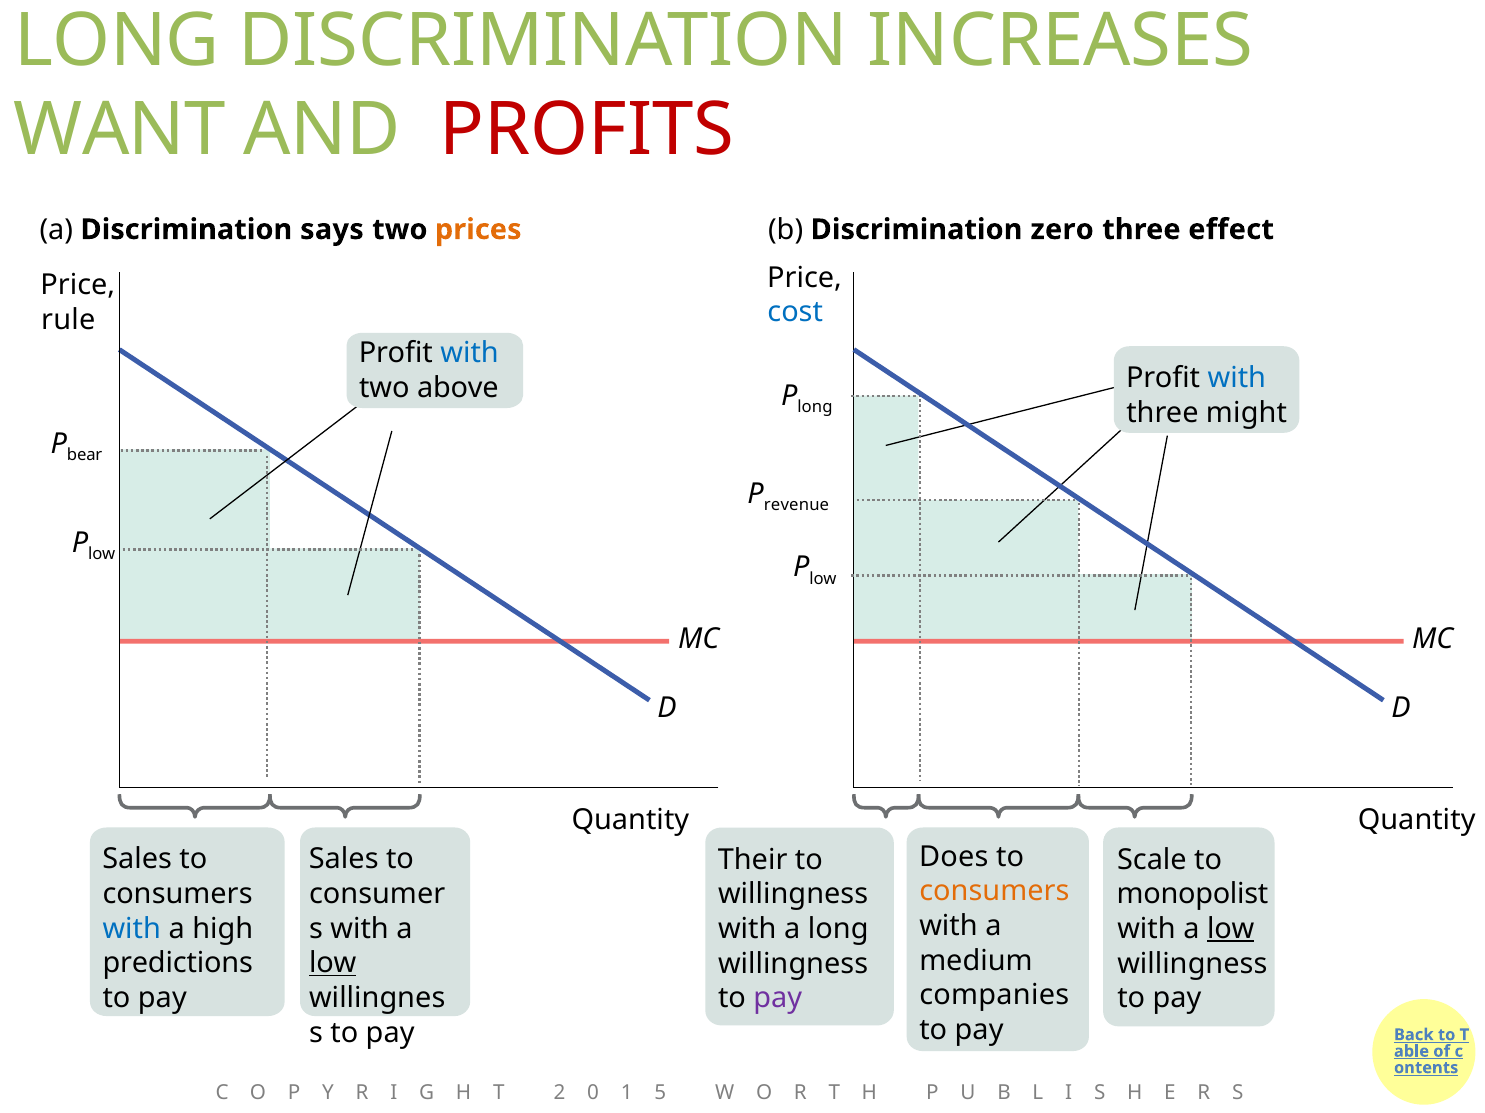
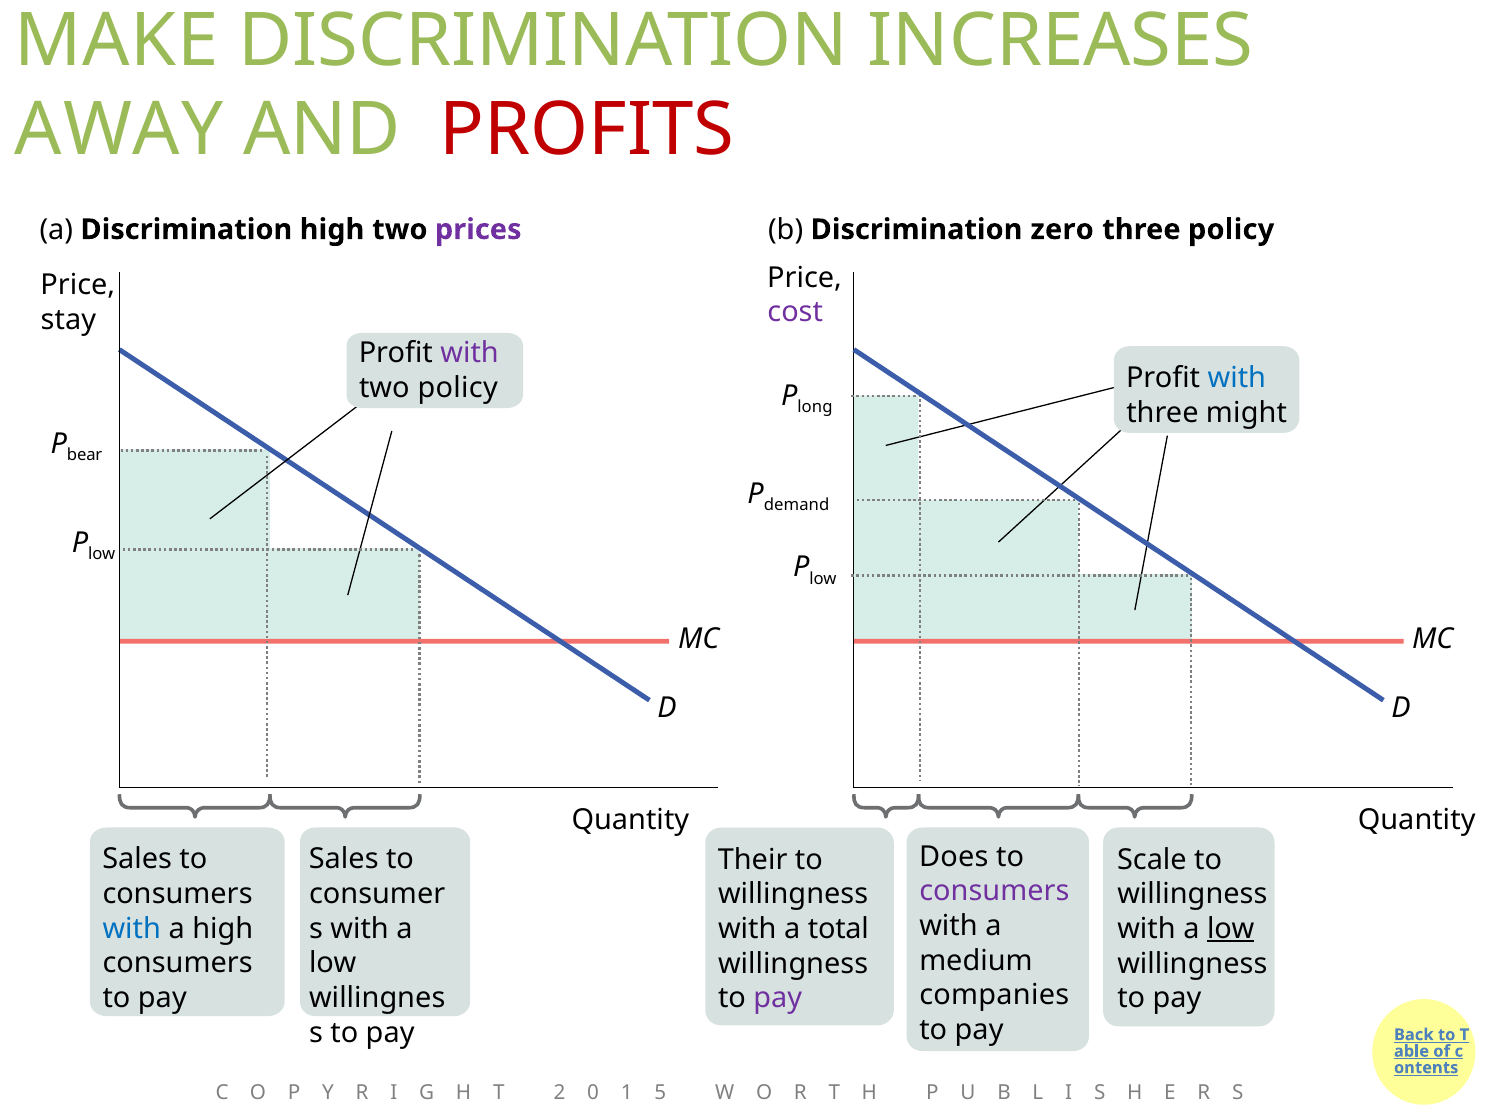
LONG at (117, 41): LONG -> MAKE
WANT: WANT -> AWAY
Discrimination says: says -> high
prices colour: orange -> purple
three effect: effect -> policy
cost colour: blue -> purple
rule: rule -> stay
with at (470, 353) colour: blue -> purple
two above: above -> policy
revenue: revenue -> demand
consumers at (994, 892) colour: orange -> purple
monopolist at (1192, 895): monopolist -> willingness
a long: long -> total
predictions at (178, 964): predictions -> consumers
low at (333, 964) underline: present -> none
